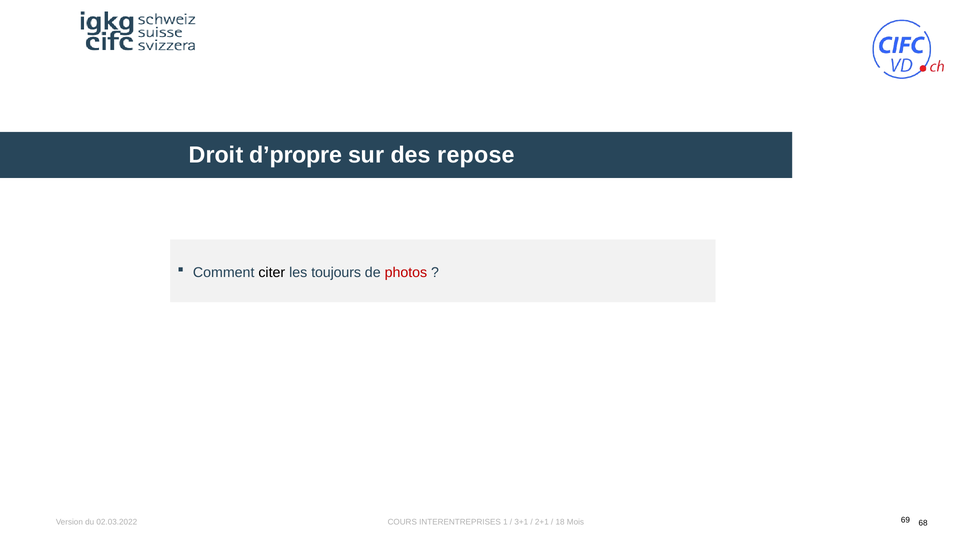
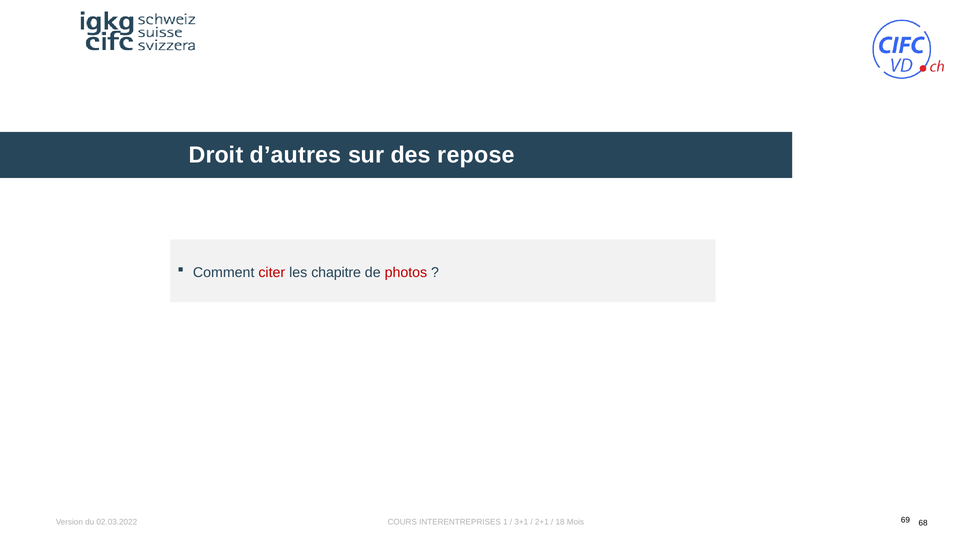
d’propre: d’propre -> d’autres
citer colour: black -> red
toujours: toujours -> chapitre
